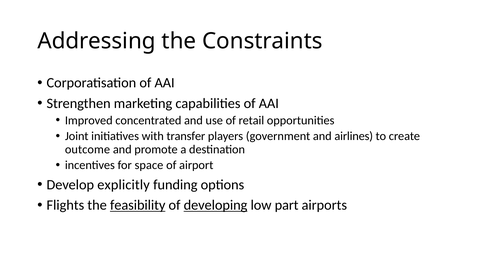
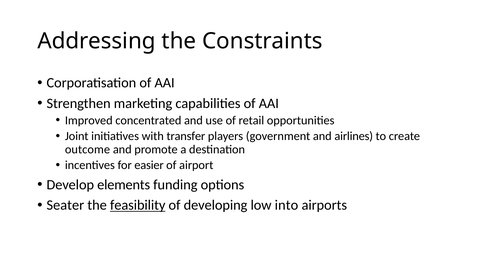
space: space -> easier
explicitly: explicitly -> elements
Flights: Flights -> Seater
developing underline: present -> none
part: part -> into
